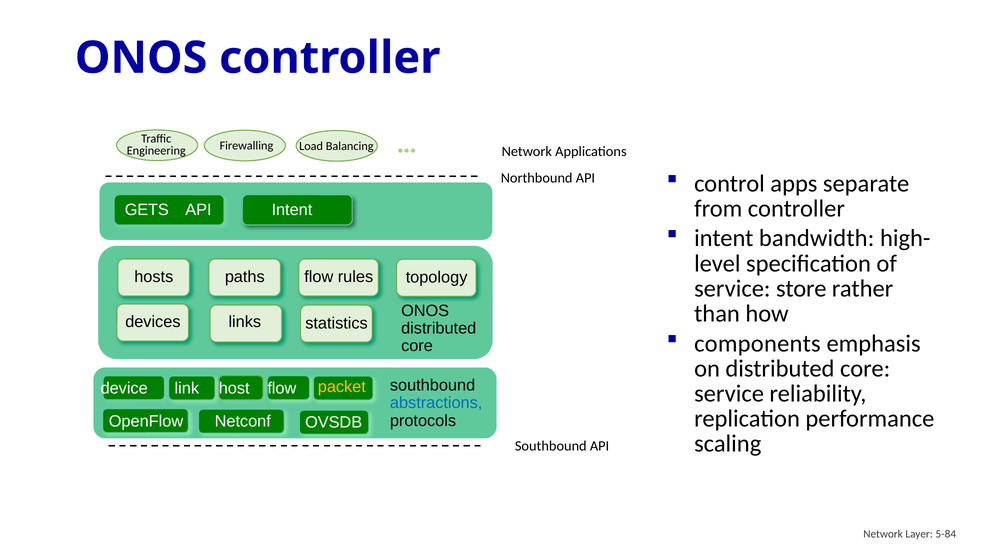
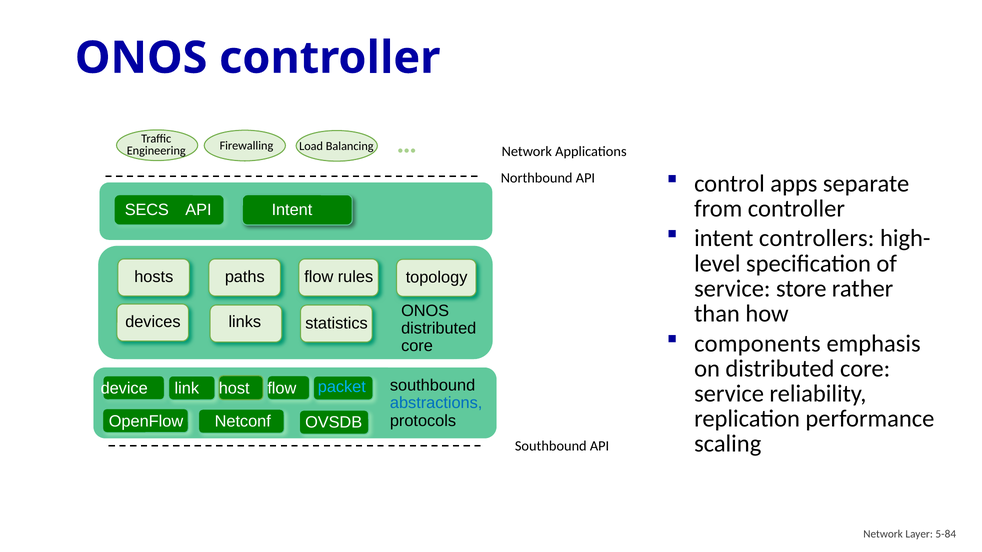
GETS: GETS -> SECS
bandwidth: bandwidth -> controllers
packet colour: yellow -> light blue
